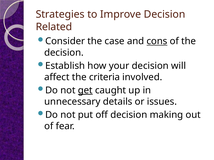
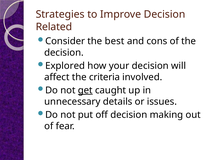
case: case -> best
cons underline: present -> none
Establish: Establish -> Explored
